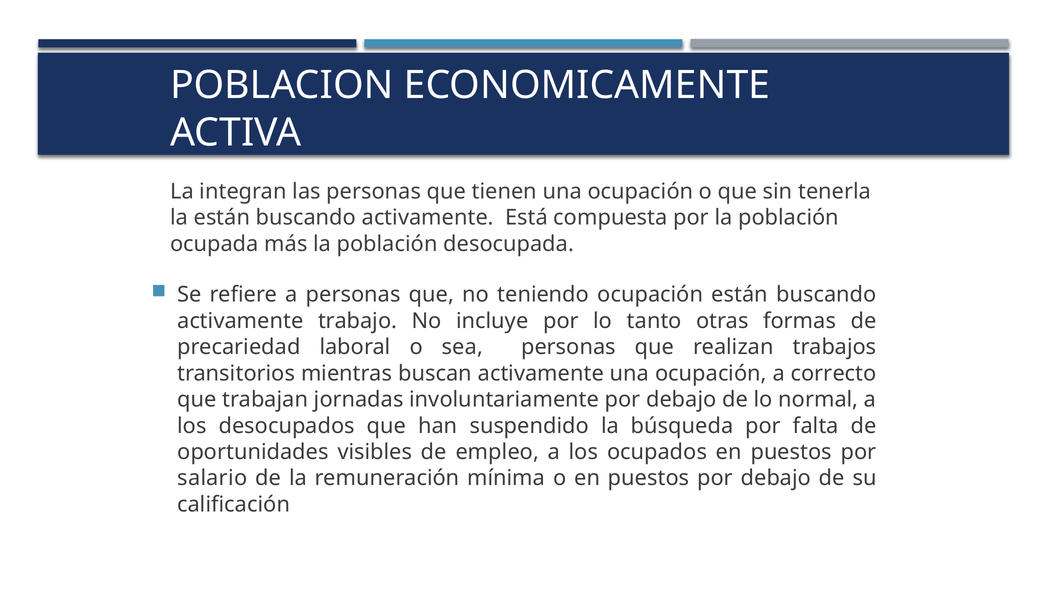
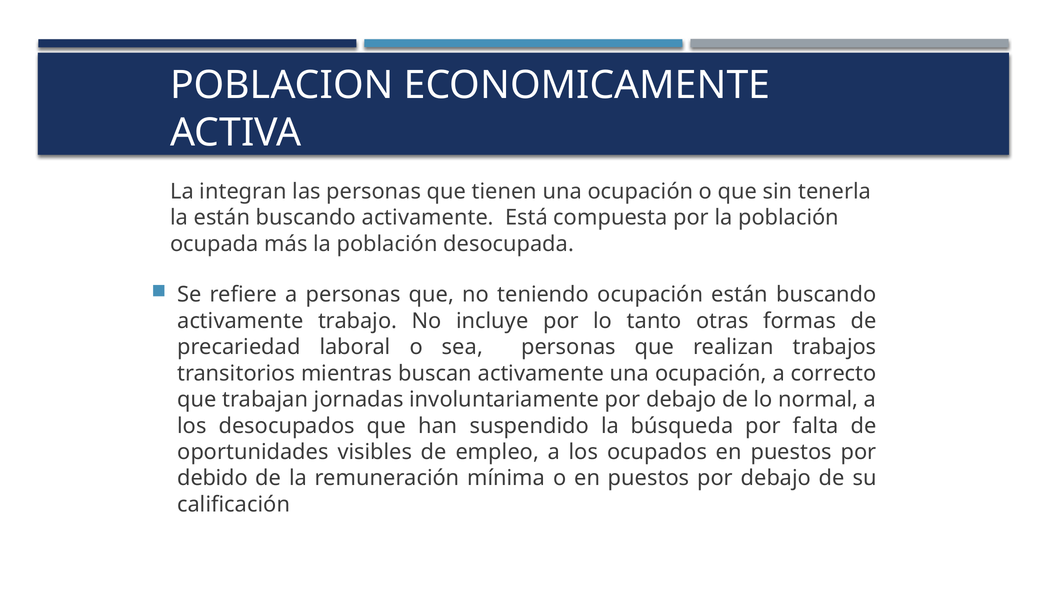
salario: salario -> debido
